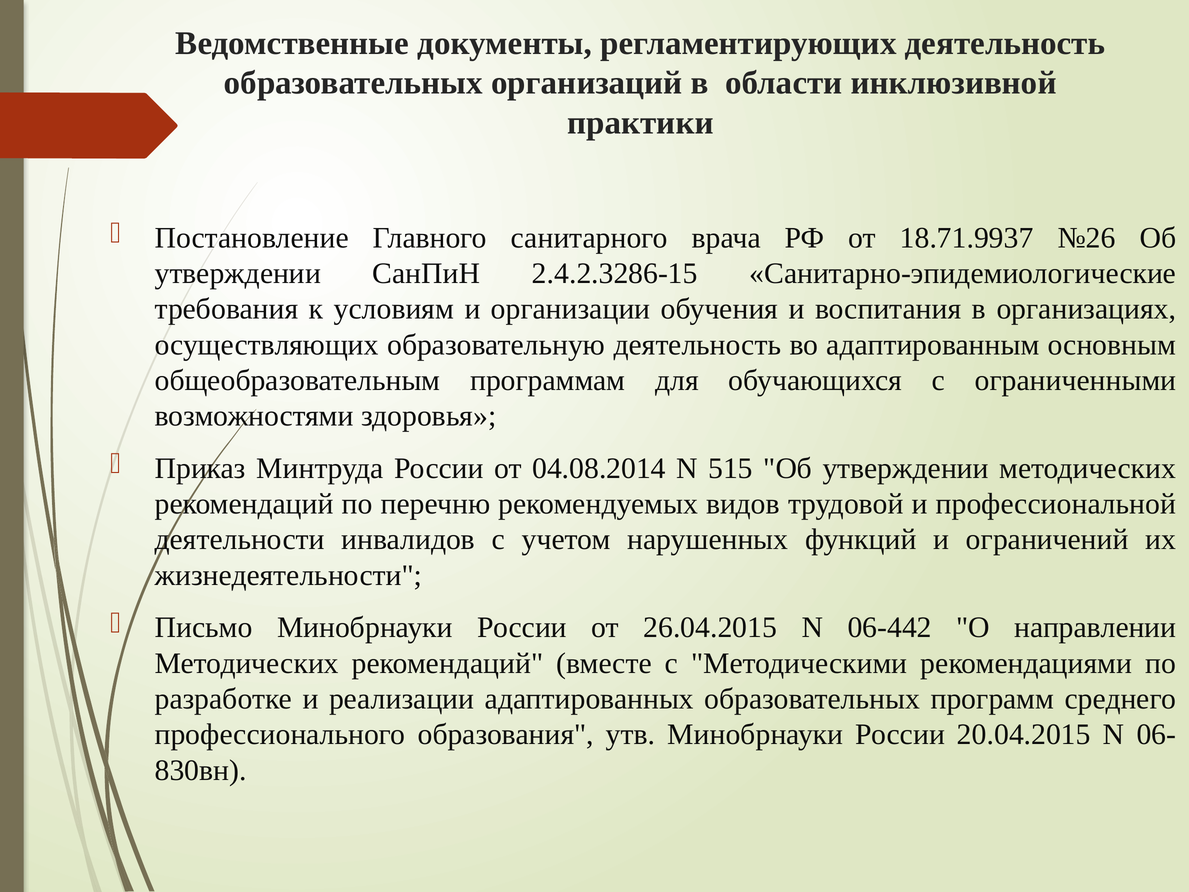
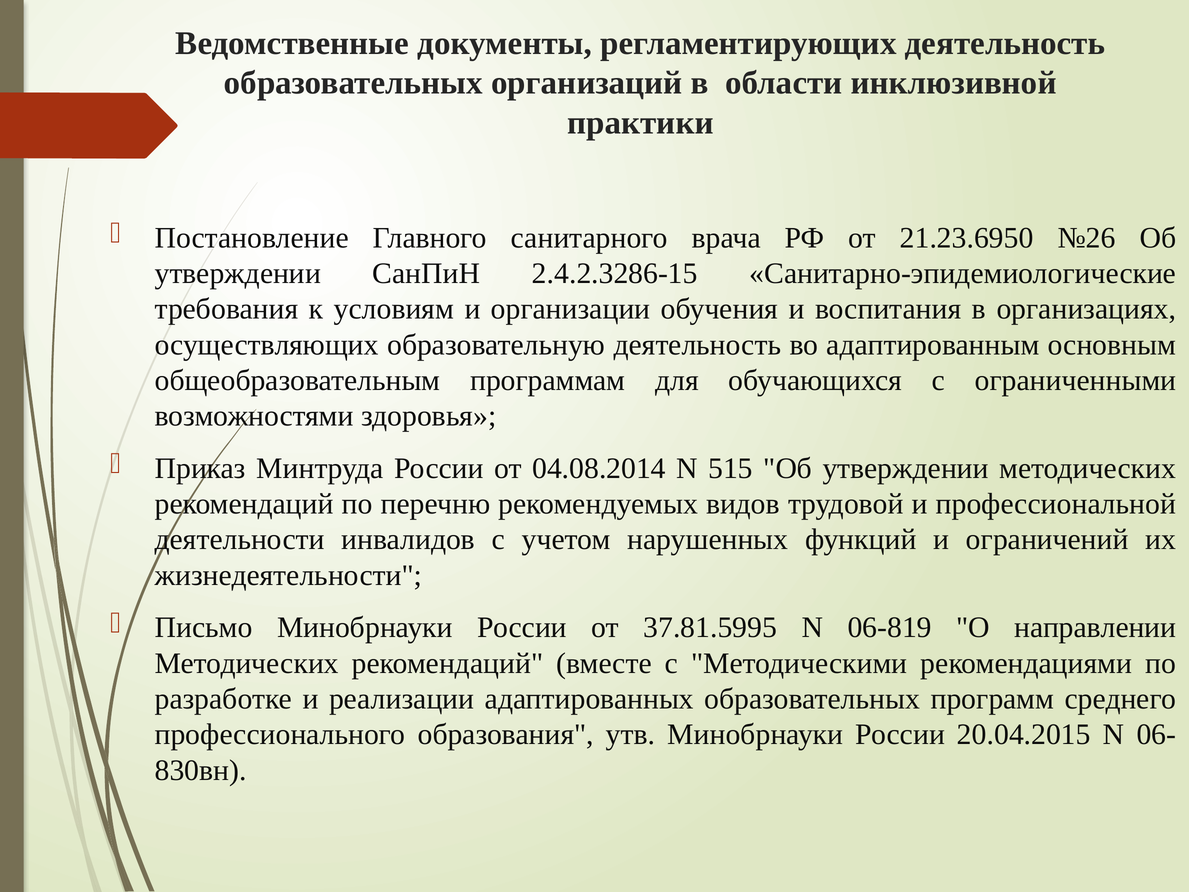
18.71.9937: 18.71.9937 -> 21.23.6950
26.04.2015: 26.04.2015 -> 37.81.5995
06-442: 06-442 -> 06-819
